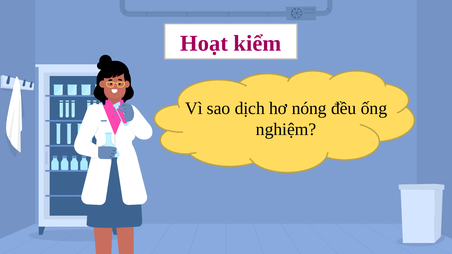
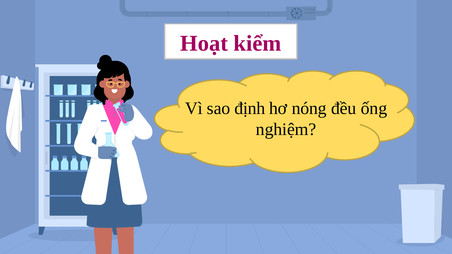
dịch: dịch -> định
